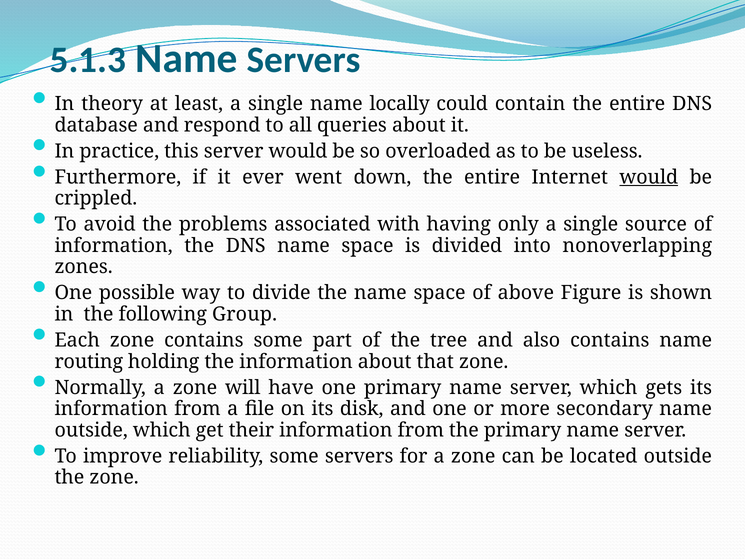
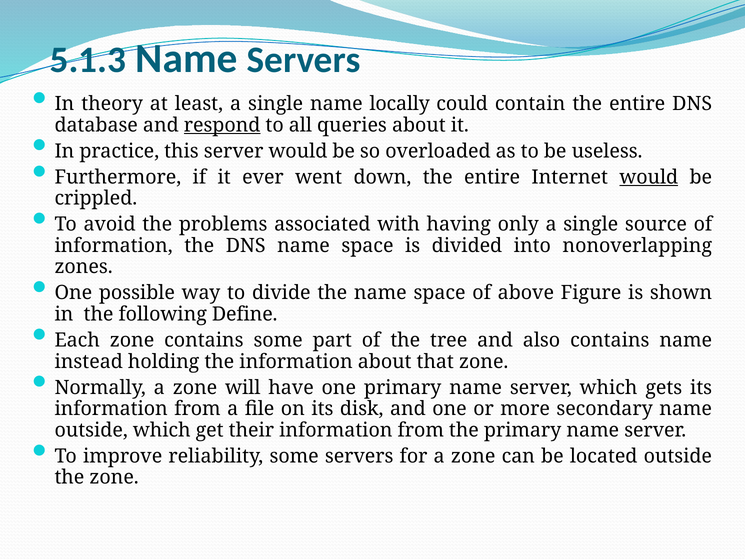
respond underline: none -> present
Group: Group -> Define
routing: routing -> instead
